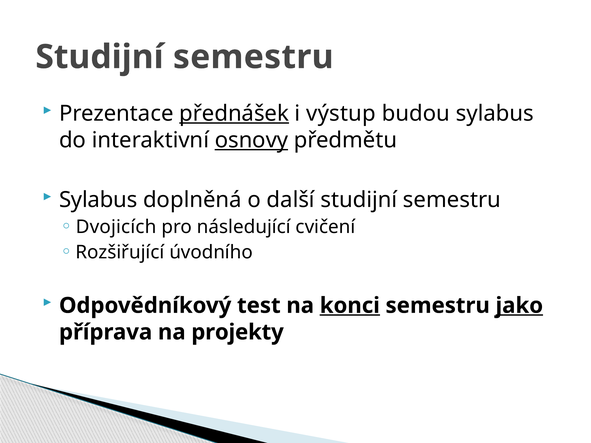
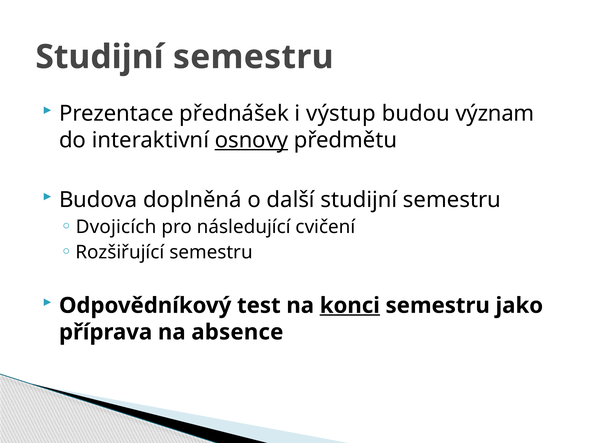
přednášek underline: present -> none
budou sylabus: sylabus -> význam
Sylabus at (98, 200): Sylabus -> Budova
Rozšiřující úvodního: úvodního -> semestru
jako underline: present -> none
projekty: projekty -> absence
